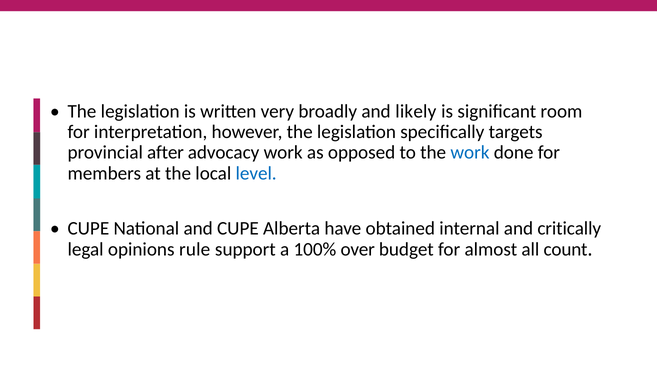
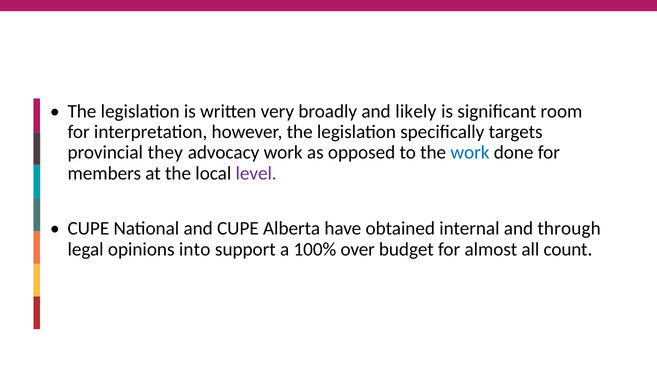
after: after -> they
level colour: blue -> purple
critically: critically -> through
rule: rule -> into
